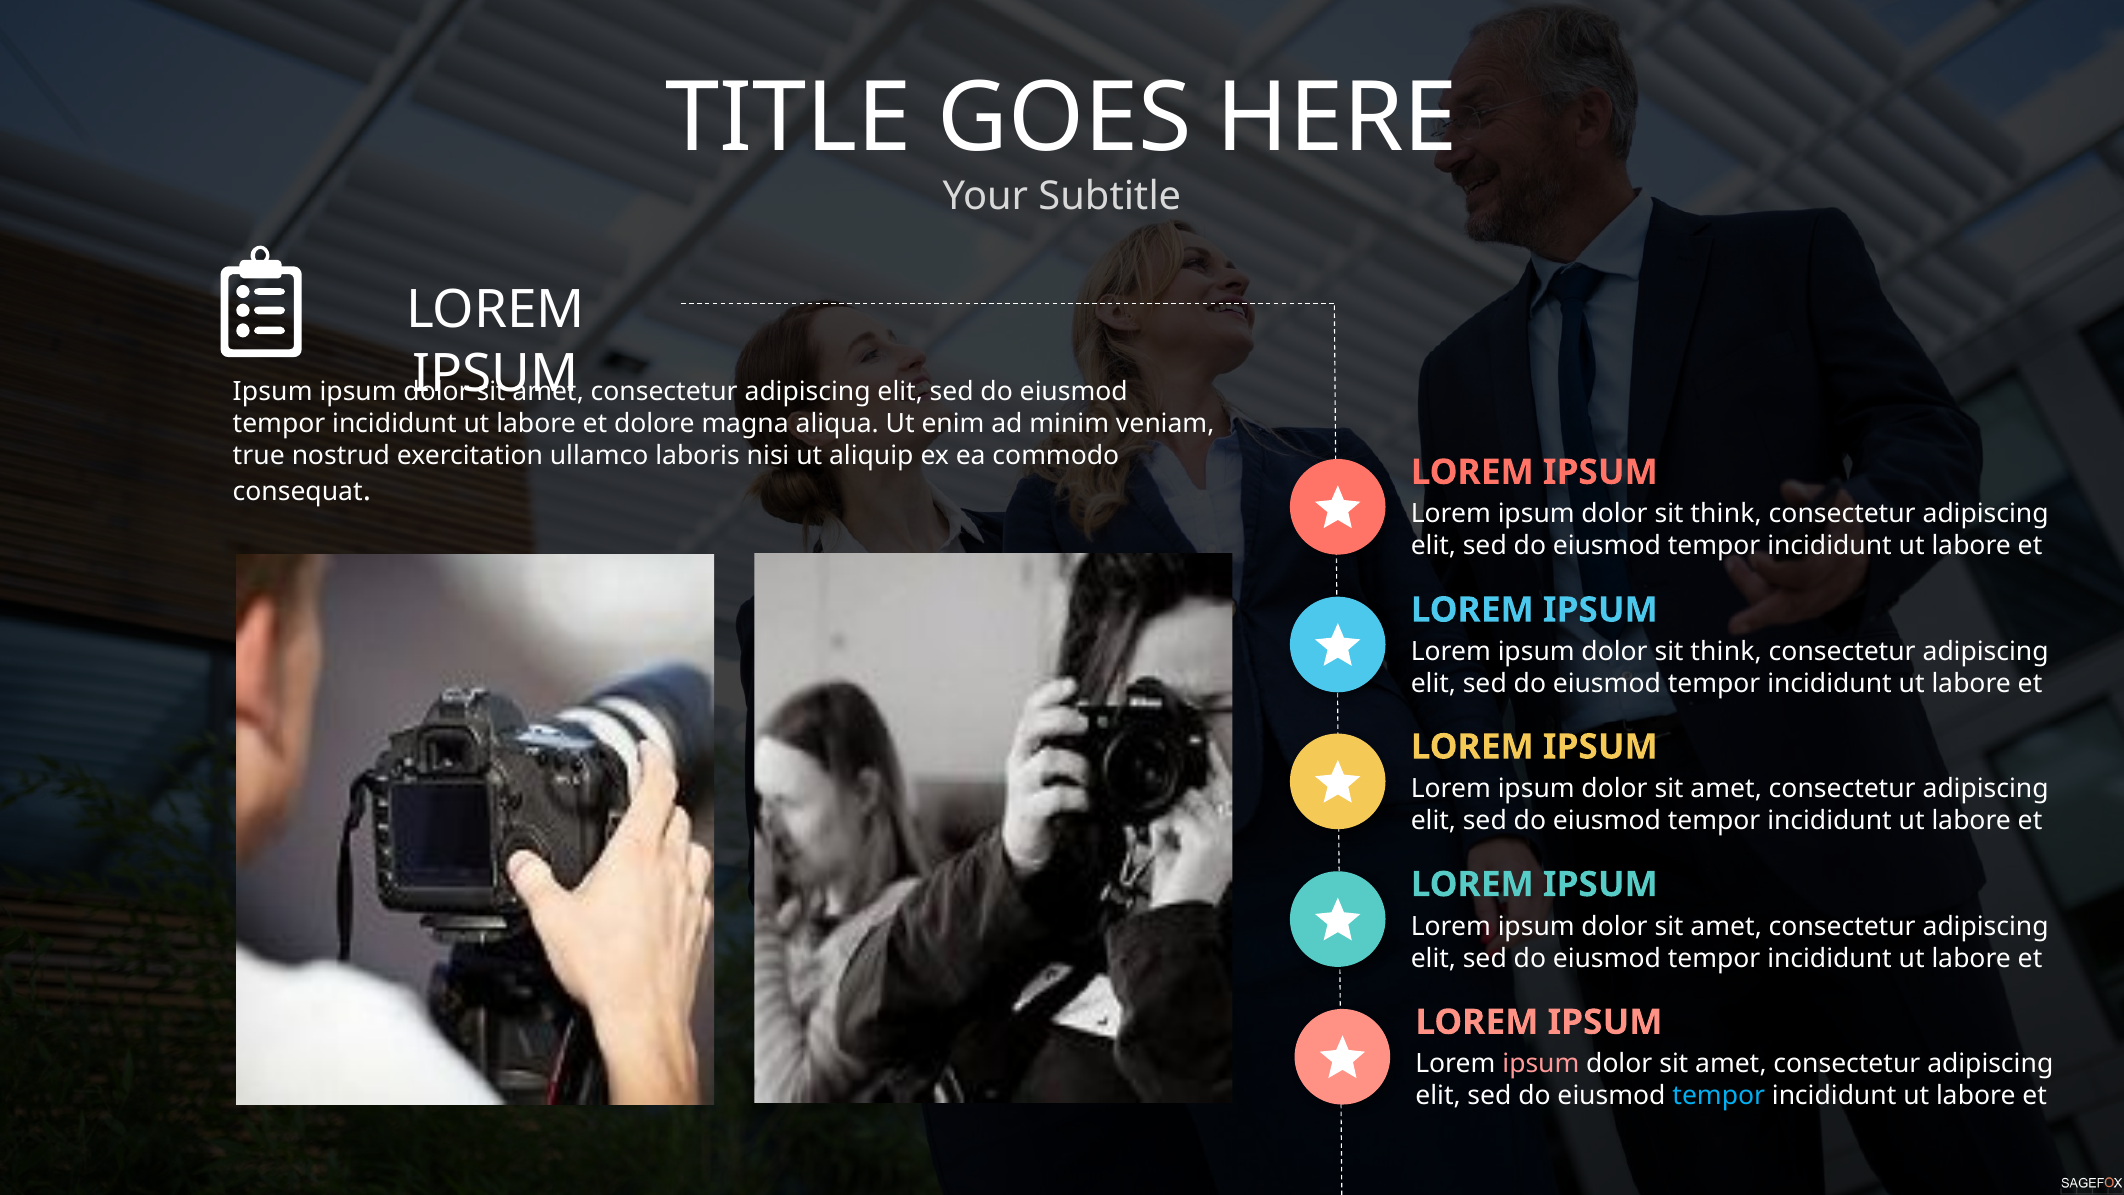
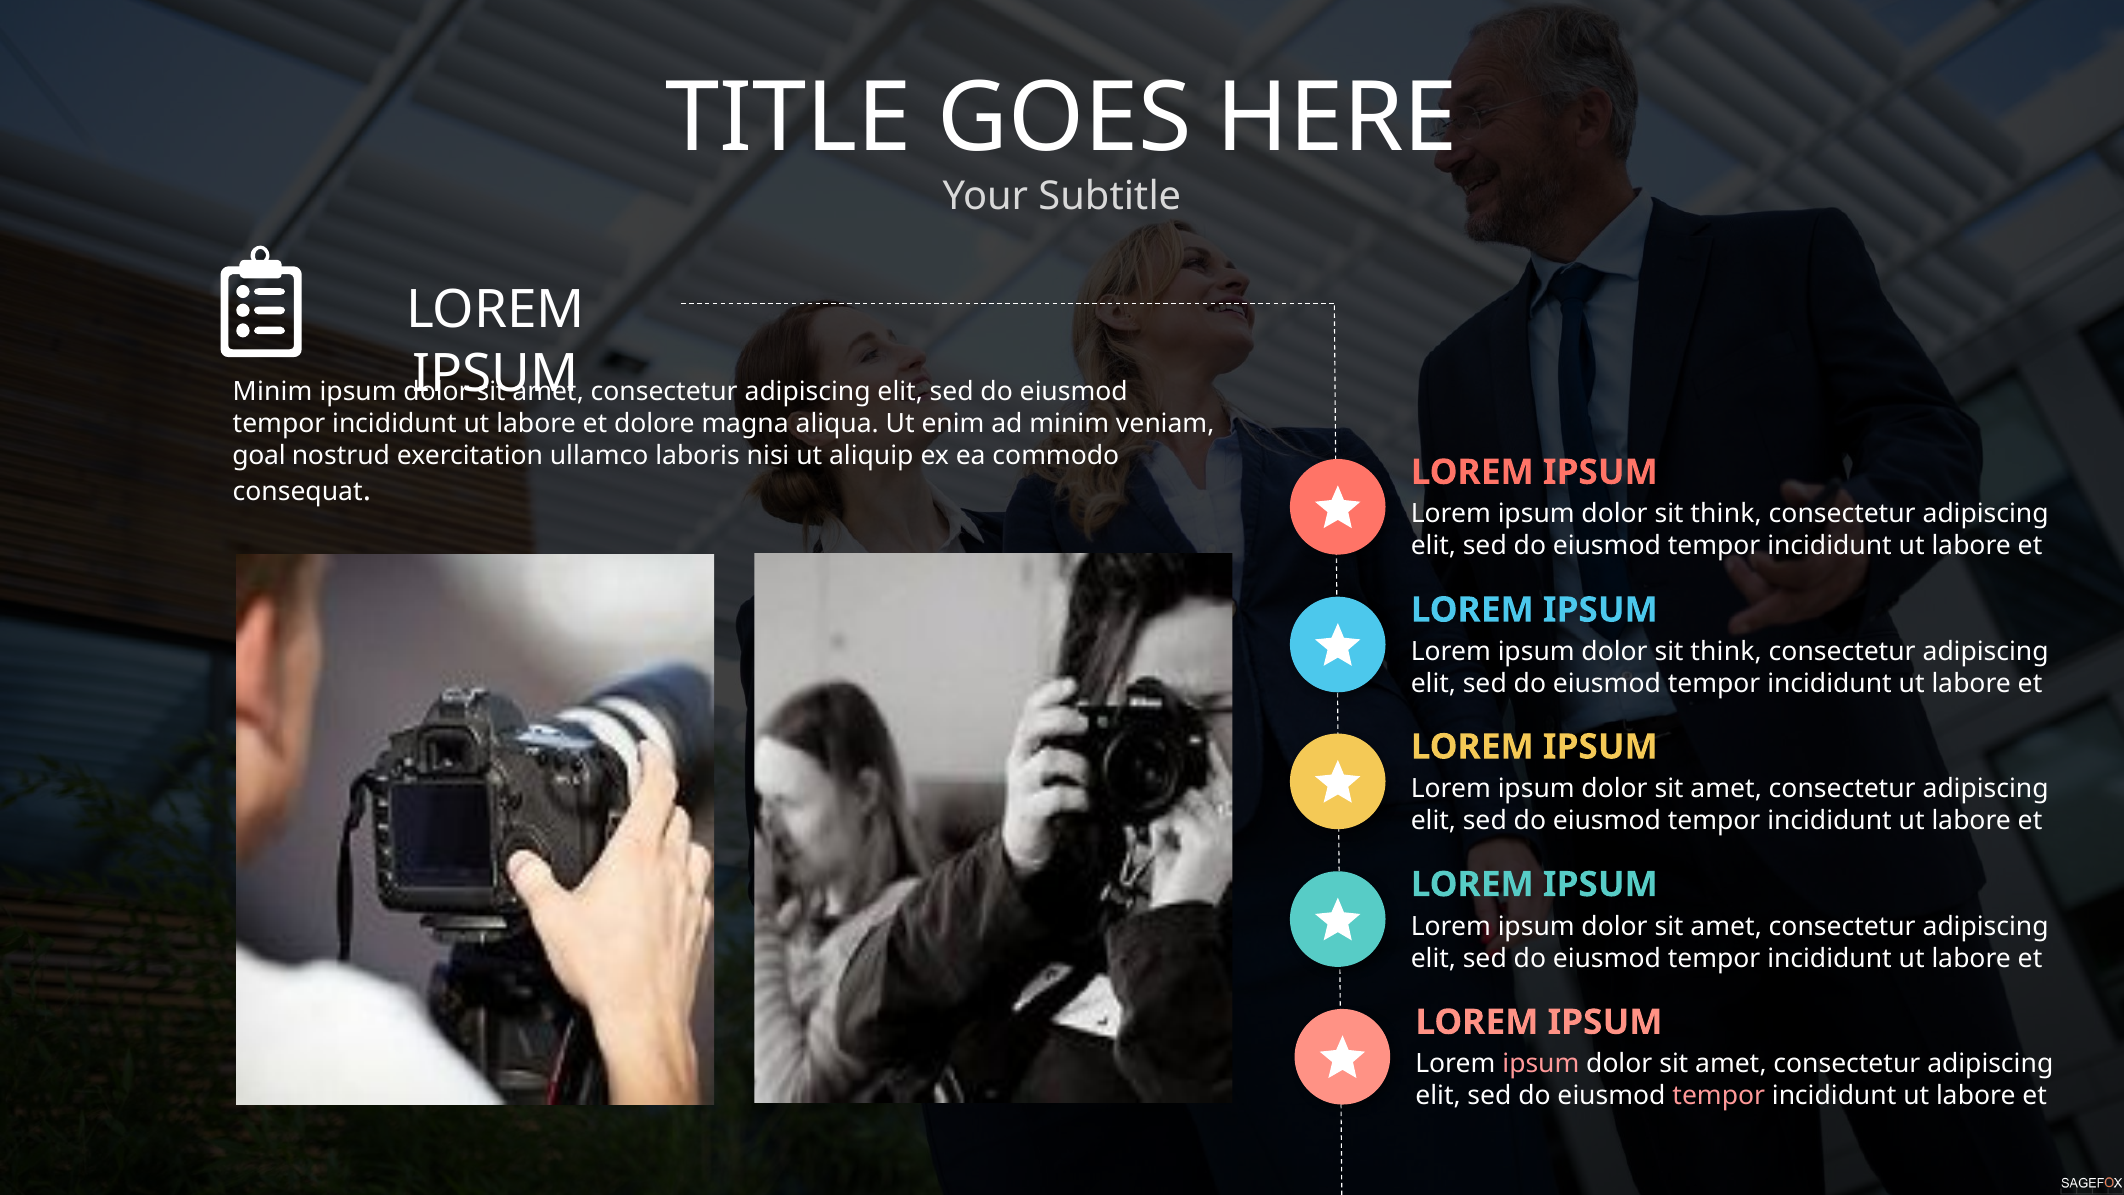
Ipsum at (273, 392): Ipsum -> Minim
true: true -> goal
tempor at (1719, 1096) colour: light blue -> pink
